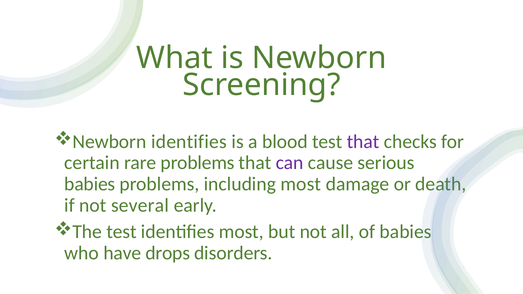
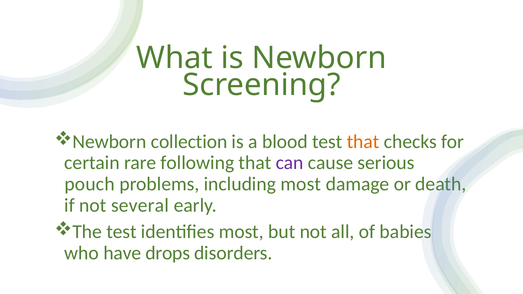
Newborn identifies: identifies -> collection
that at (363, 142) colour: purple -> orange
rare problems: problems -> following
babies at (90, 184): babies -> pouch
